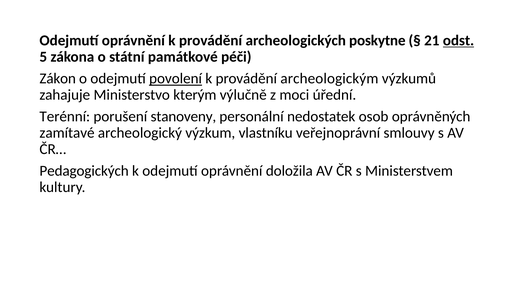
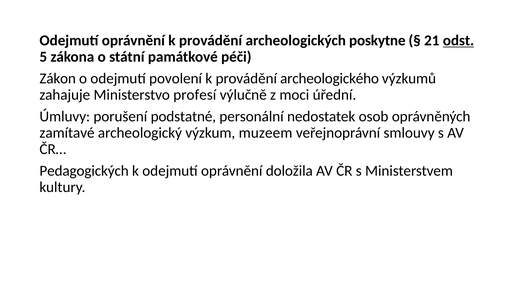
povolení underline: present -> none
archeologickým: archeologickým -> archeologického
kterým: kterým -> profesí
Terénní: Terénní -> Úmluvy
stanoveny: stanoveny -> podstatné
vlastníku: vlastníku -> muzeem
